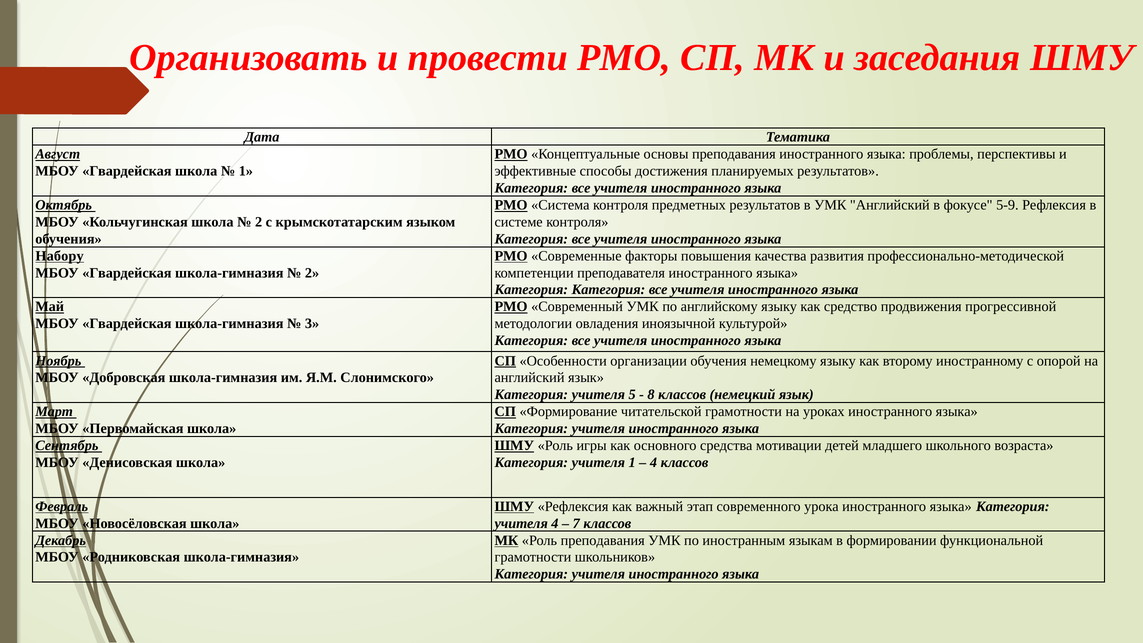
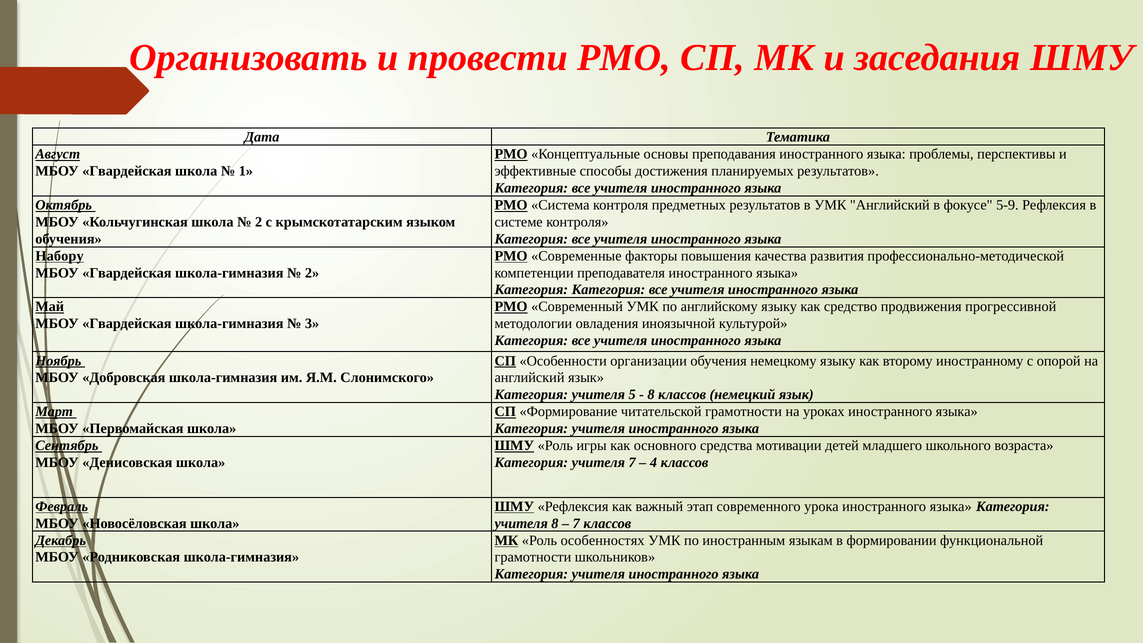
учителя 1: 1 -> 7
учителя 4: 4 -> 8
Роль преподавания: преподавания -> особенностях
